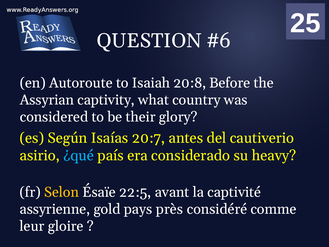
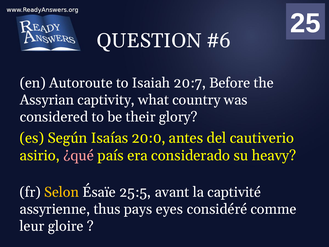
20:8: 20:8 -> 20:7
20:7: 20:7 -> 20:0
¿qué colour: light blue -> pink
22:5: 22:5 -> 25:5
gold: gold -> thus
près: près -> eyes
